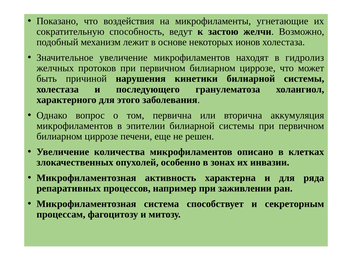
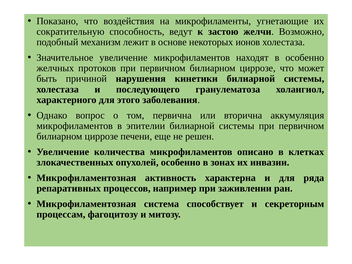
в гидролиз: гидролиз -> особенно
